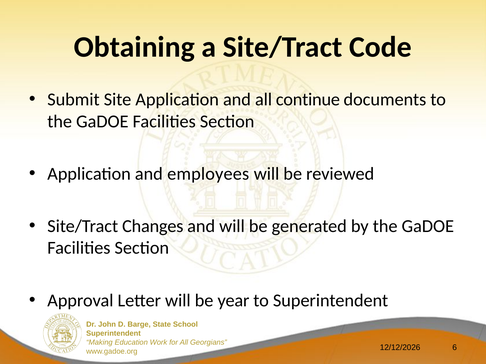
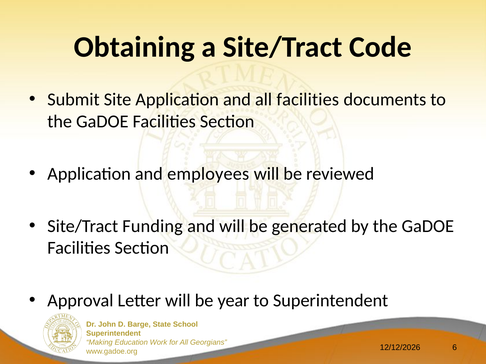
all continue: continue -> facilities
Changes: Changes -> Funding
